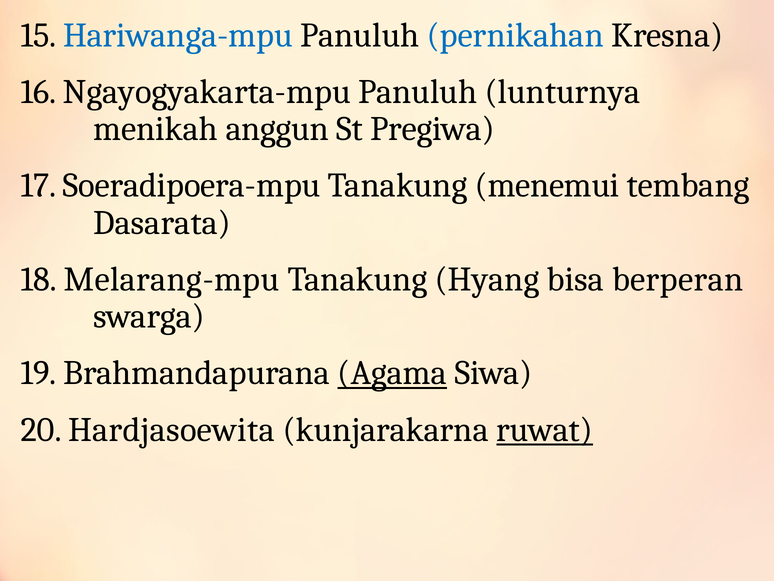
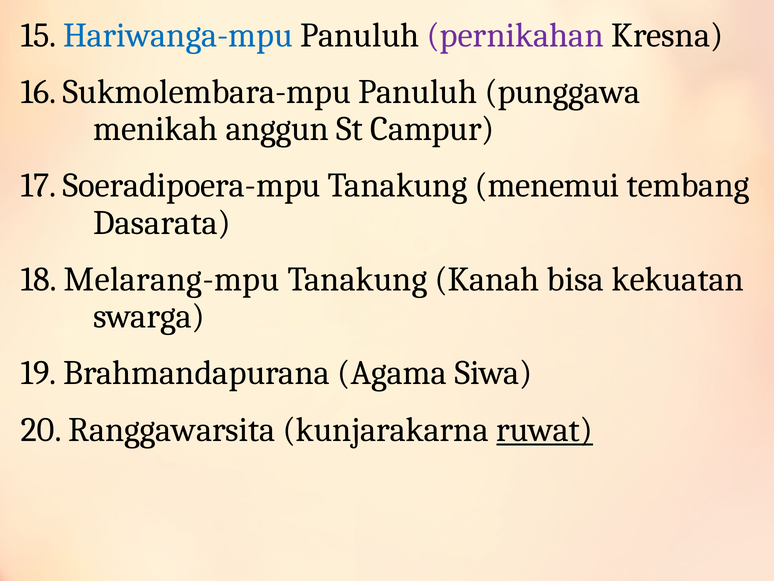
pernikahan colour: blue -> purple
Ngayogyakarta-mpu: Ngayogyakarta-mpu -> Sukmolembara-mpu
lunturnya: lunturnya -> punggawa
Pregiwa: Pregiwa -> Campur
Hyang: Hyang -> Kanah
berperan: berperan -> kekuatan
Agama underline: present -> none
Hardjasoewita: Hardjasoewita -> Ranggawarsita
